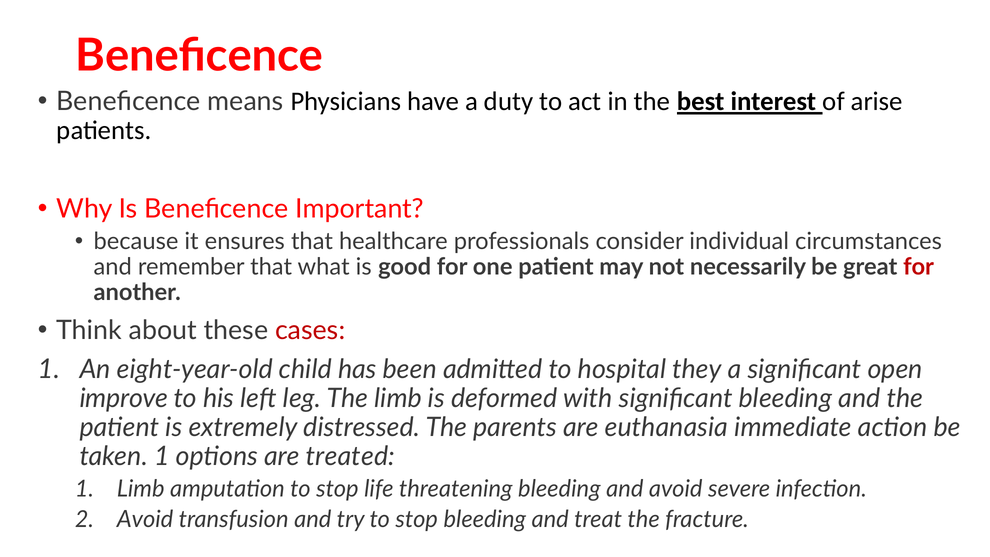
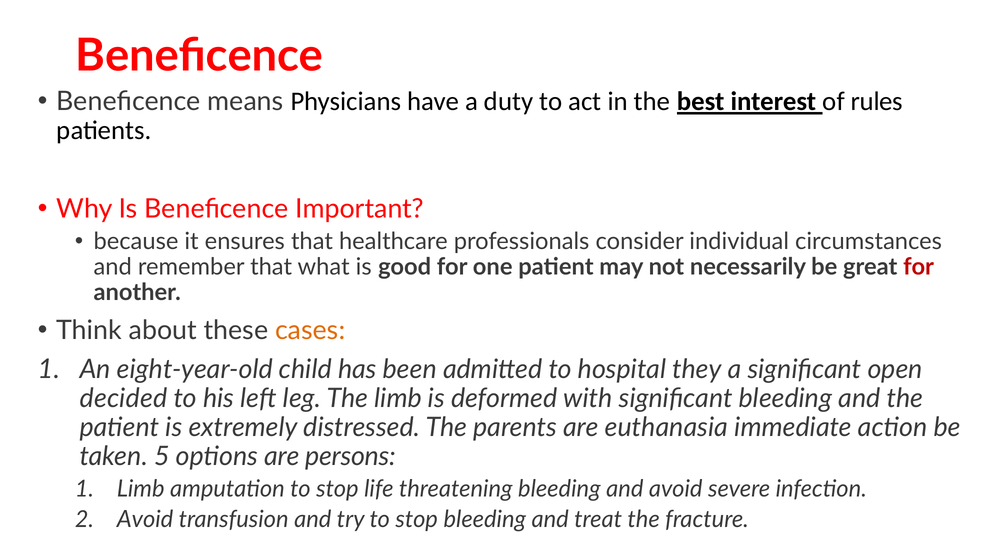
arise: arise -> rules
cases colour: red -> orange
improve: improve -> decided
taken 1: 1 -> 5
treated: treated -> persons
